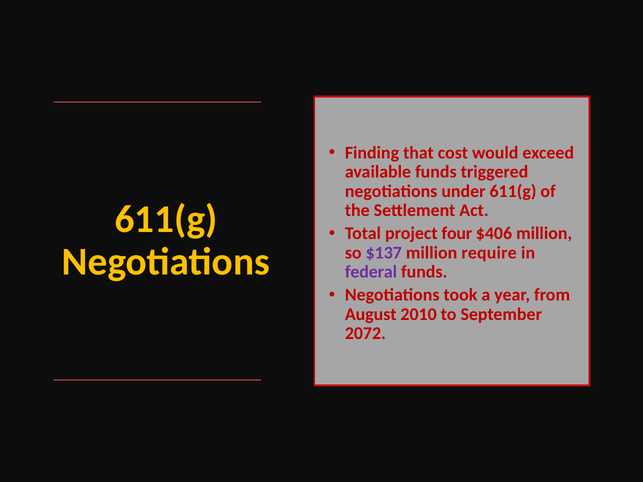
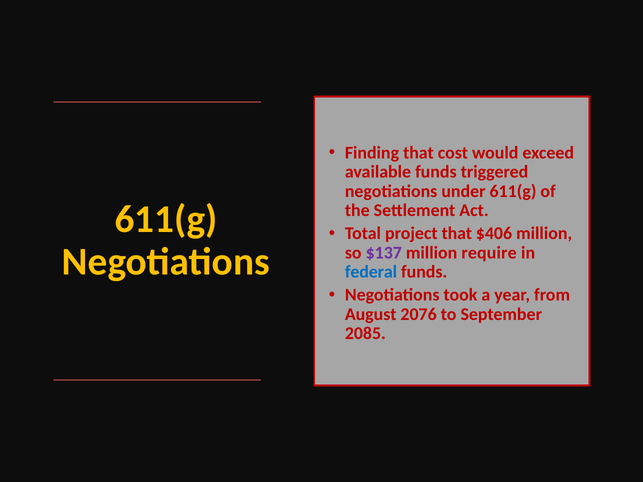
project four: four -> that
federal colour: purple -> blue
2010: 2010 -> 2076
2072: 2072 -> 2085
